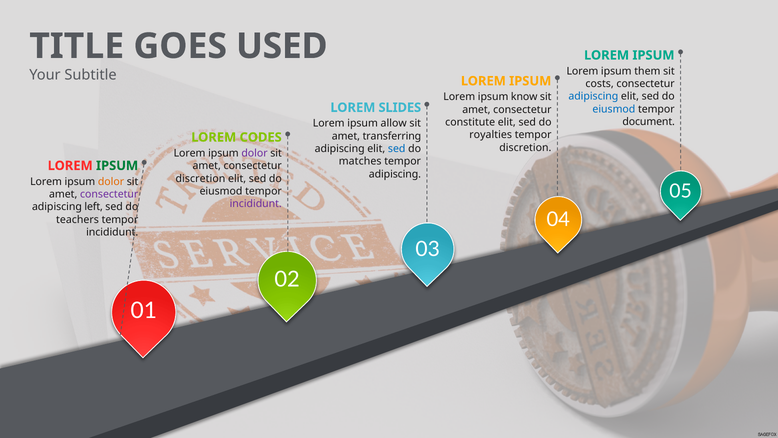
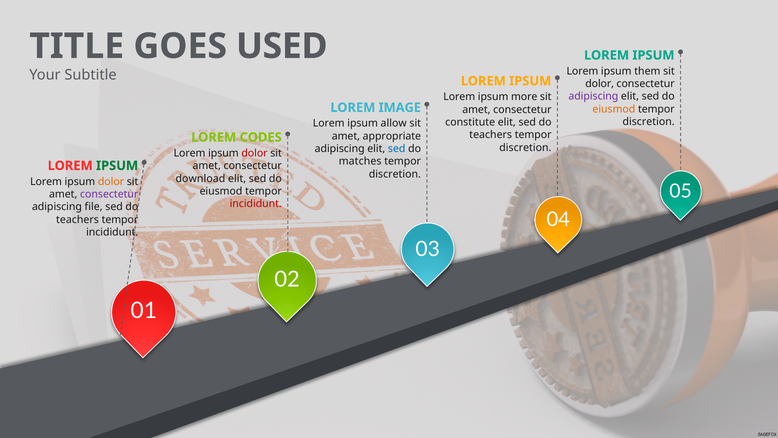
costs at (600, 84): costs -> dolor
adipiscing at (593, 96) colour: blue -> purple
know: know -> more
SLIDES: SLIDES -> IMAGE
eiusmod at (614, 109) colour: blue -> orange
document at (649, 122): document -> discretion
royalties at (491, 135): royalties -> teachers
transferring: transferring -> appropriate
dolor at (255, 153) colour: purple -> red
adipiscing at (395, 174): adipiscing -> discretion
discretion at (200, 178): discretion -> download
incididunt at (256, 204) colour: purple -> red
left: left -> file
